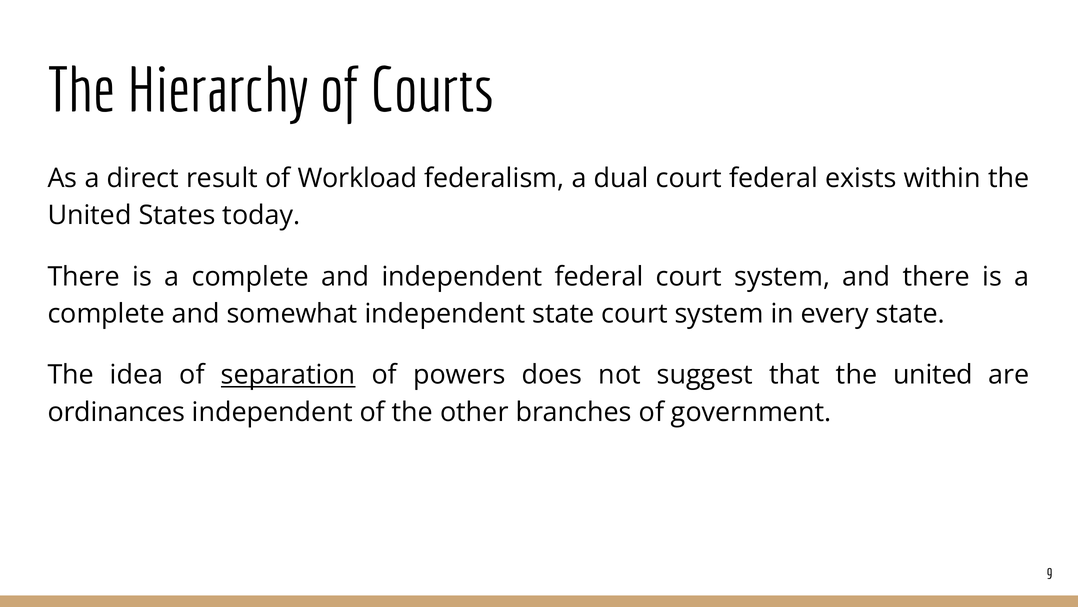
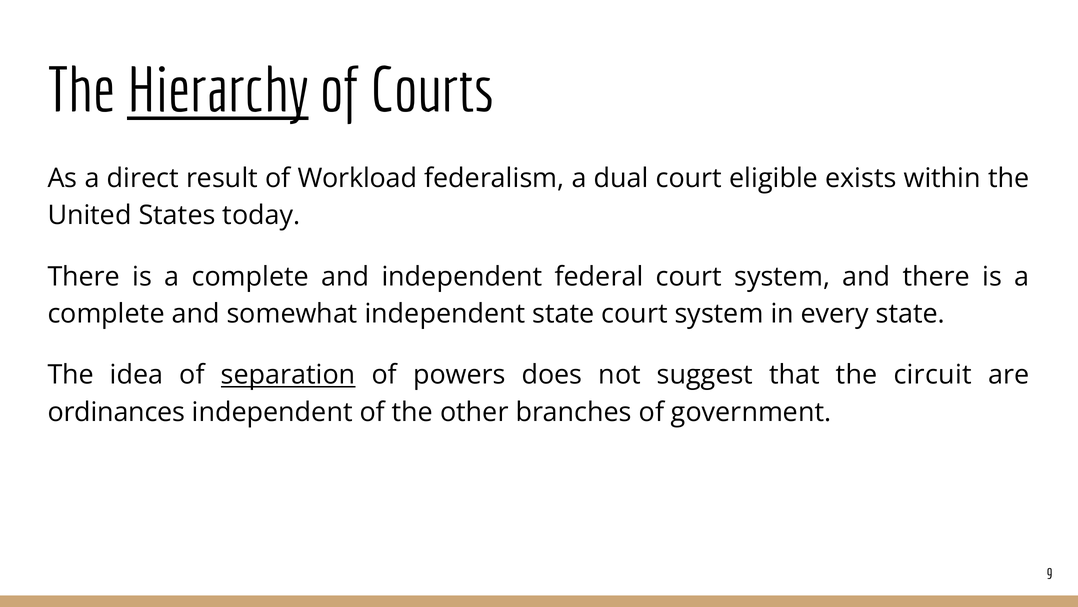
Hierarchy underline: none -> present
court federal: federal -> eligible
that the united: united -> circuit
